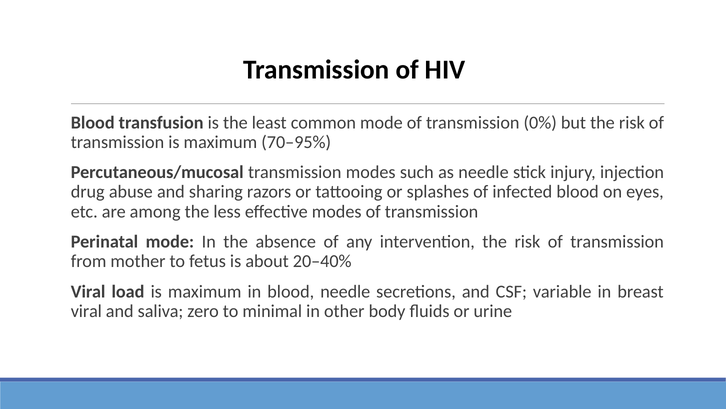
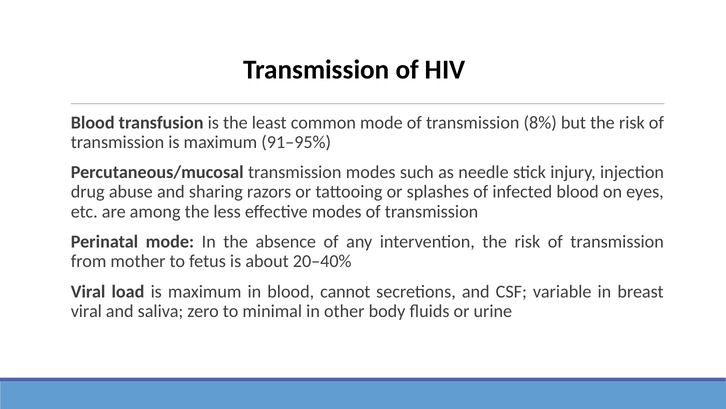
0%: 0% -> 8%
70–95%: 70–95% -> 91–95%
blood needle: needle -> cannot
